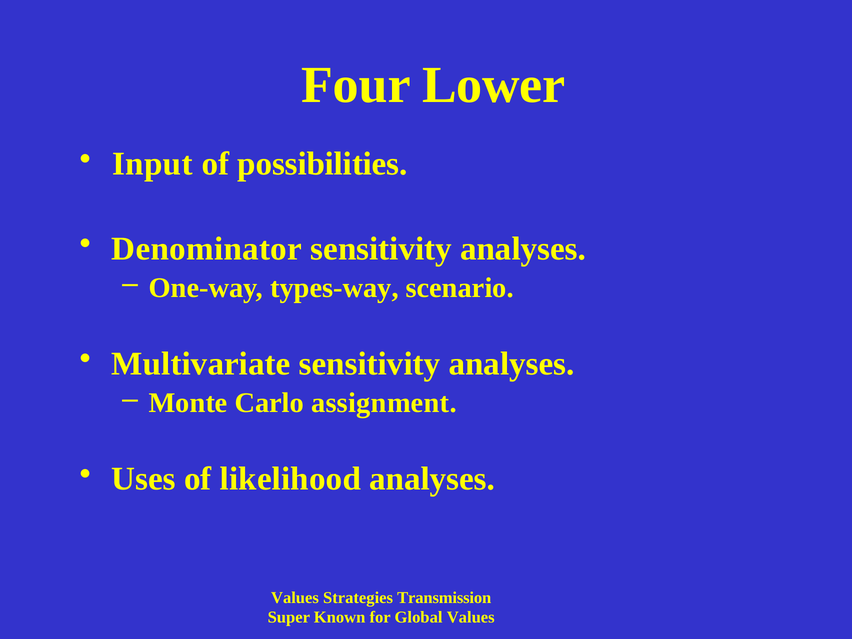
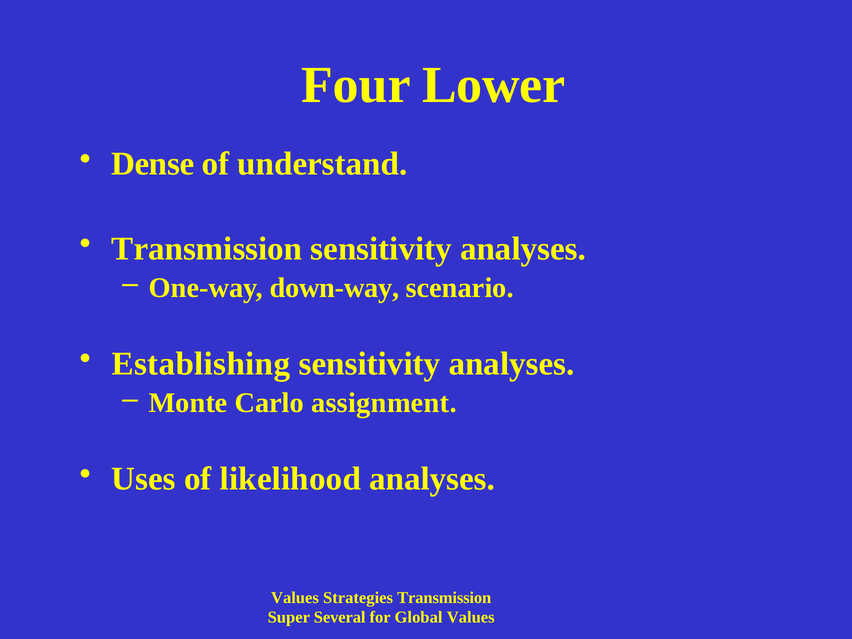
Input: Input -> Dense
possibilities: possibilities -> understand
Denominator at (207, 249): Denominator -> Transmission
types-way: types-way -> down-way
Multivariate: Multivariate -> Establishing
Known: Known -> Several
